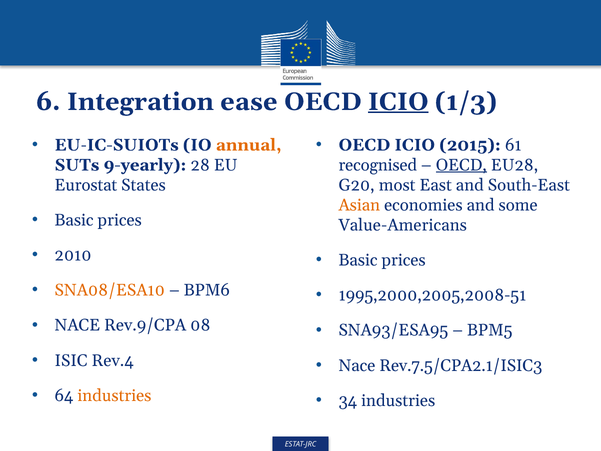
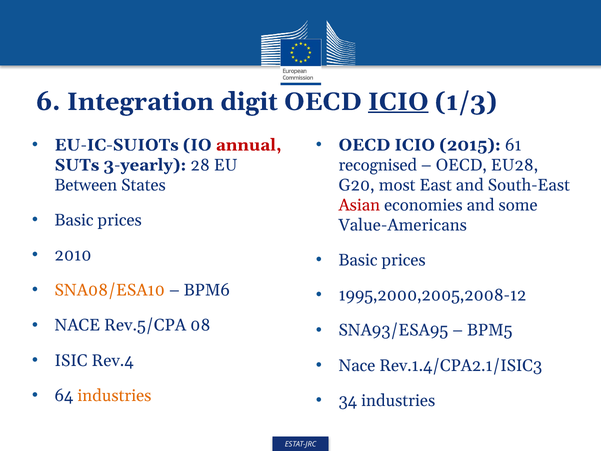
ease: ease -> digit
annual colour: orange -> red
9-yearly: 9-yearly -> 3-yearly
OECD at (461, 165) underline: present -> none
Eurostat: Eurostat -> Between
Asian colour: orange -> red
1995,2000,2005,2008-51: 1995,2000,2005,2008-51 -> 1995,2000,2005,2008-12
Rev.9/CPA: Rev.9/CPA -> Rev.5/CPA
Rev.7.5/CPA2.1/ISIC3: Rev.7.5/CPA2.1/ISIC3 -> Rev.1.4/CPA2.1/ISIC3
